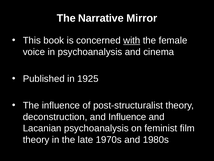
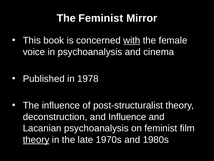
The Narrative: Narrative -> Feminist
1925: 1925 -> 1978
theory at (36, 139) underline: none -> present
